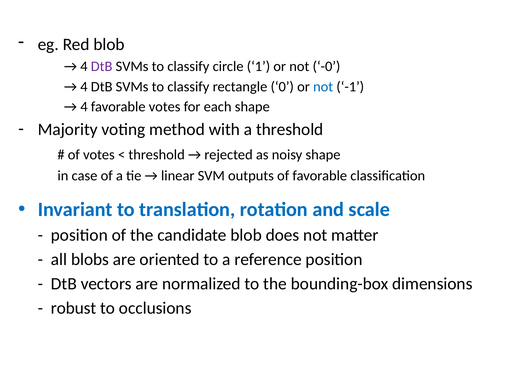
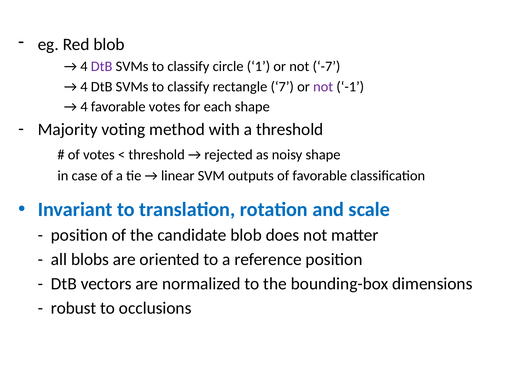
-0: -0 -> -7
0: 0 -> 7
not at (323, 87) colour: blue -> purple
